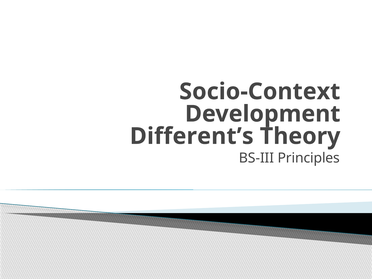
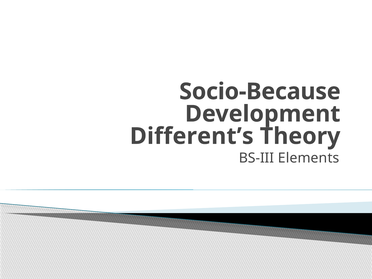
Socio-Context: Socio-Context -> Socio-Because
Principles: Principles -> Elements
